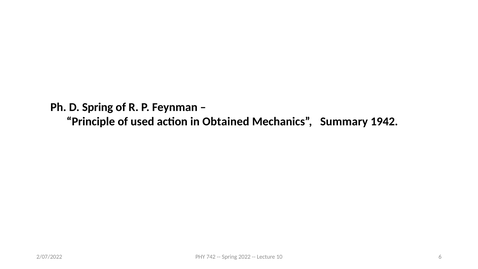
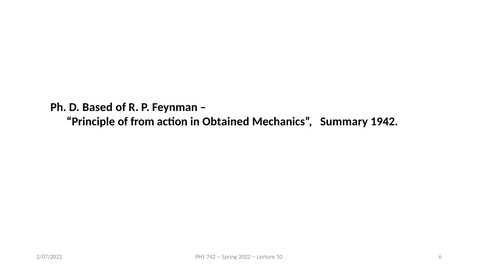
D Spring: Spring -> Based
used: used -> from
